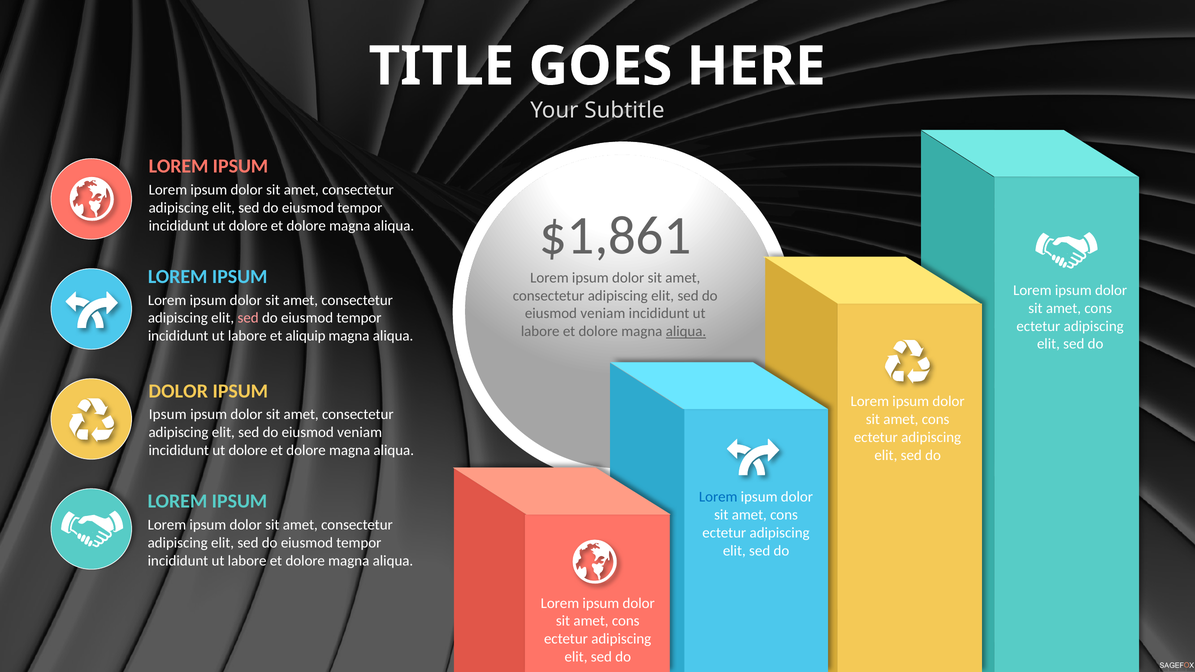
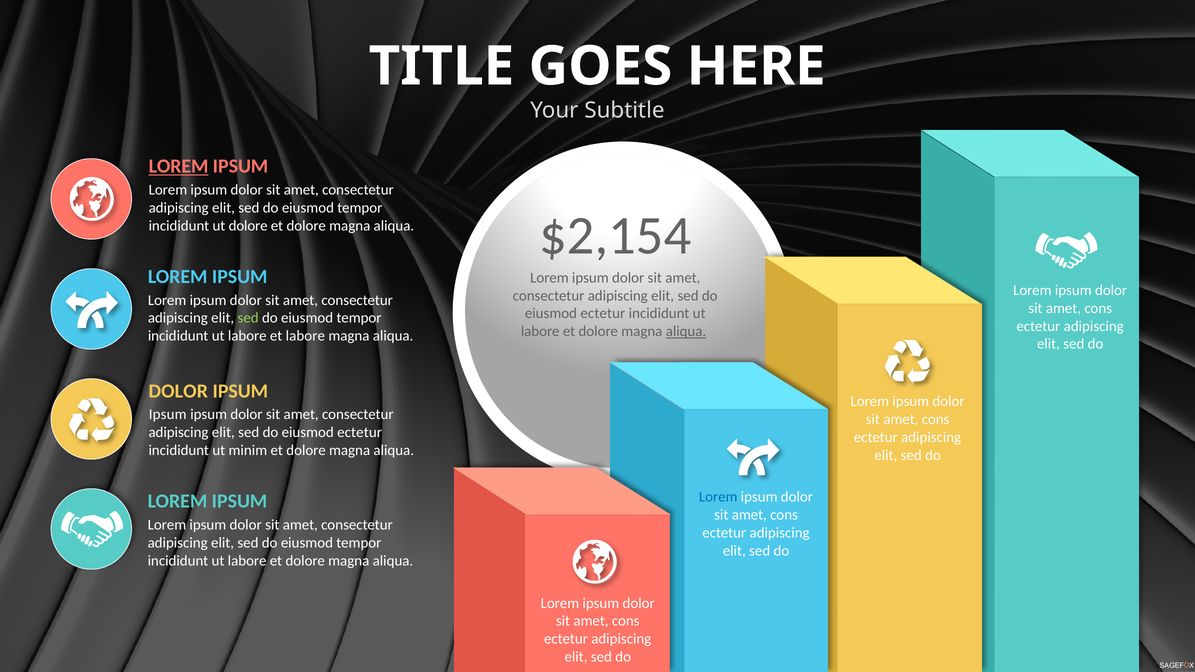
LOREM at (179, 166) underline: none -> present
$1,861: $1,861 -> $2,154
veniam at (603, 314): veniam -> ectetur
sed at (248, 318) colour: pink -> light green
et aliquip: aliquip -> labore
veniam at (360, 433): veniam -> ectetur
dolore at (248, 450): dolore -> minim
